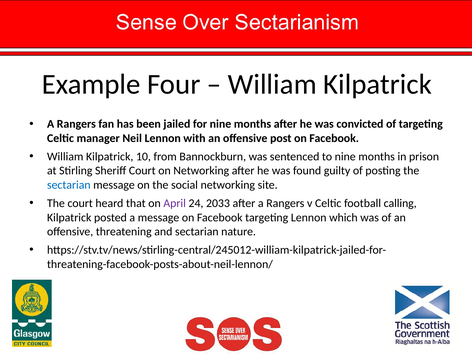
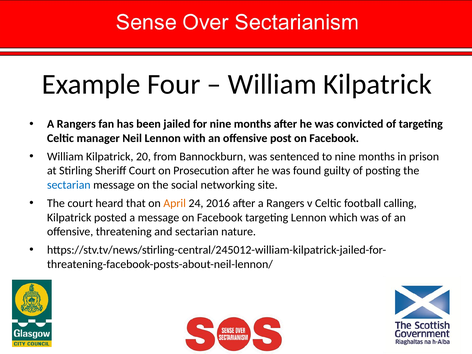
10: 10 -> 20
on Networking: Networking -> Prosecution
April colour: purple -> orange
2033: 2033 -> 2016
